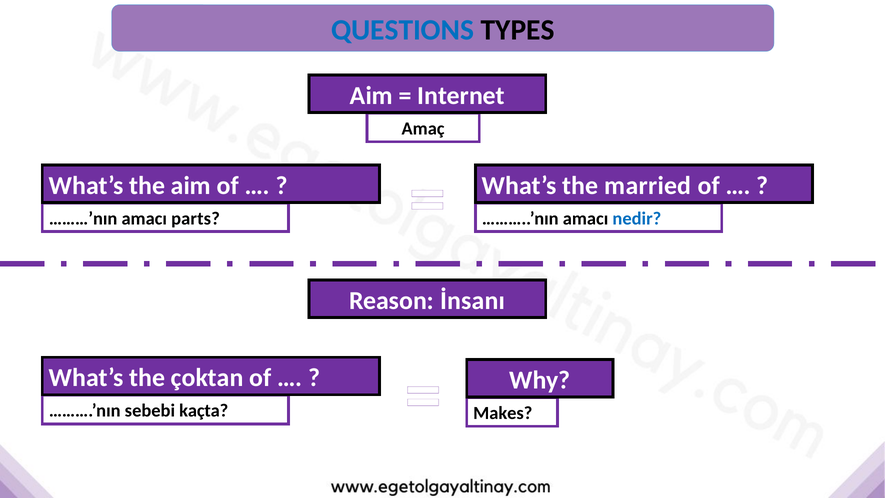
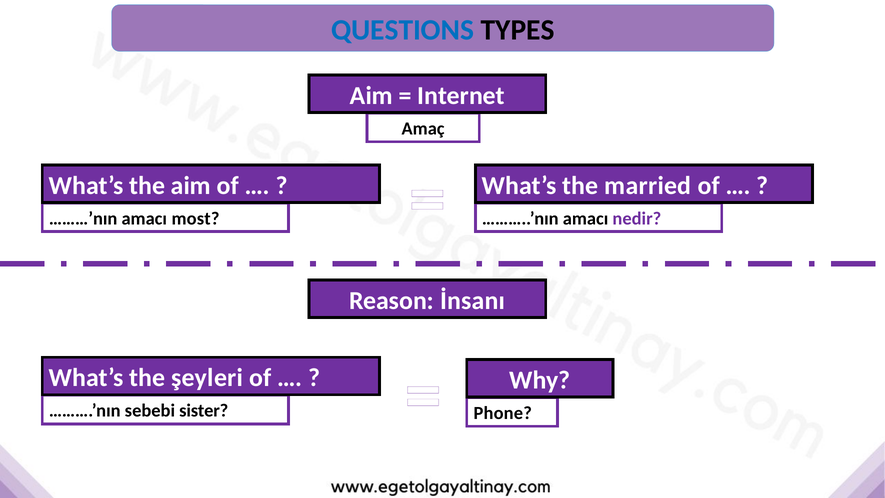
parts: parts -> most
nedir colour: blue -> purple
çoktan: çoktan -> şeyleri
Makes: Makes -> Phone
kaçta: kaçta -> sister
